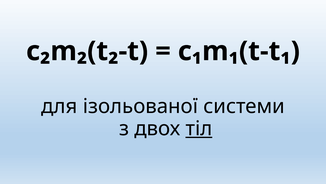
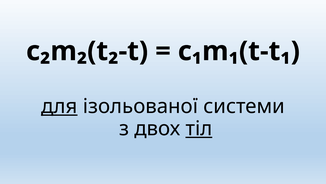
для underline: none -> present
